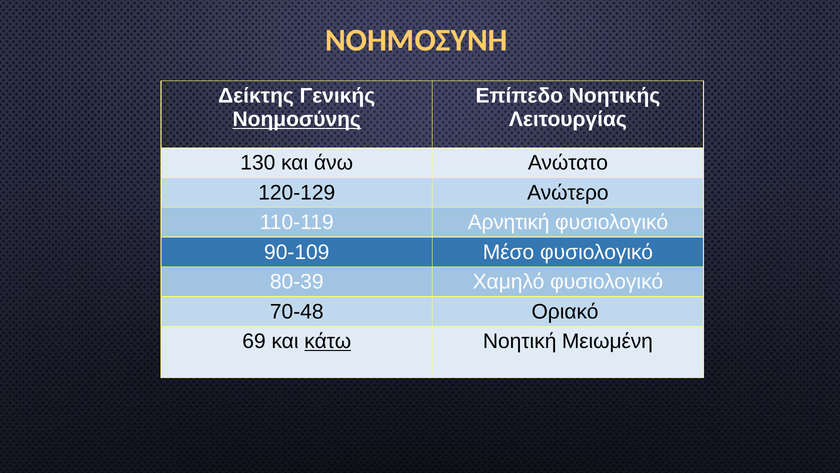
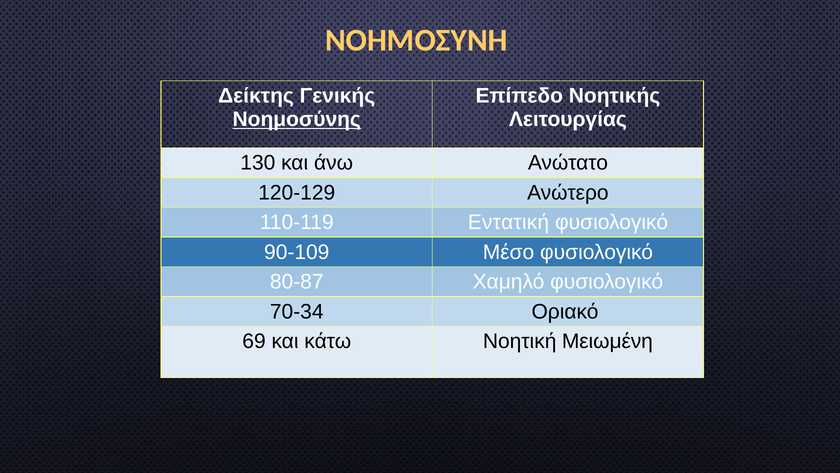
Αρνητική: Αρνητική -> Εντατική
80-39: 80-39 -> 80-87
70-48: 70-48 -> 70-34
κάτω underline: present -> none
